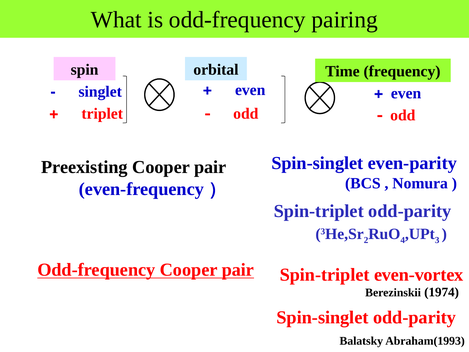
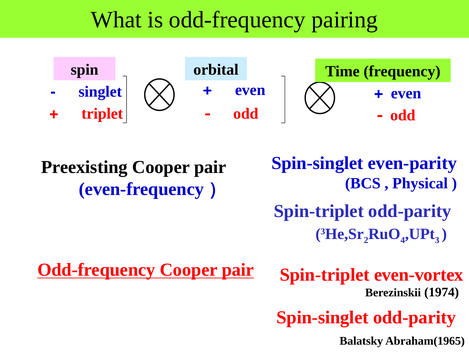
Nomura: Nomura -> Physical
Abraham(1993: Abraham(1993 -> Abraham(1965
